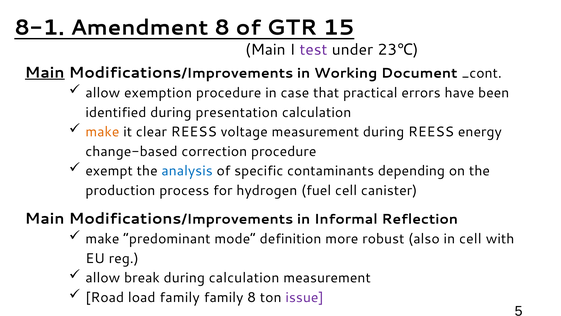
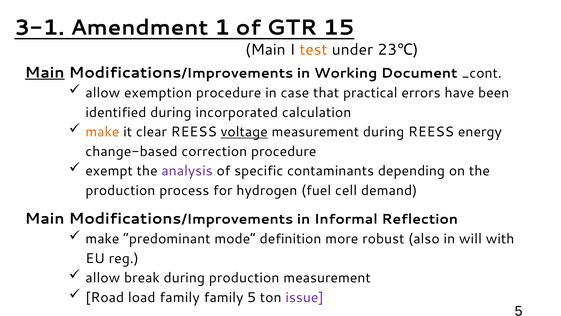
8-1: 8-1 -> 3-1
Amendment 8: 8 -> 1
test colour: purple -> orange
presentation: presentation -> incorporated
voltage underline: none -> present
analysis colour: blue -> purple
canister: canister -> demand
in cell: cell -> will
during calculation: calculation -> production
family 8: 8 -> 5
